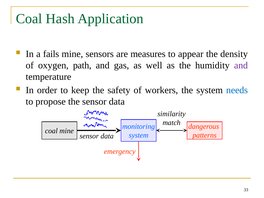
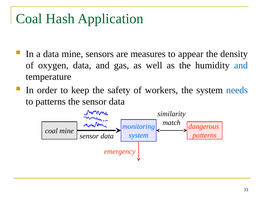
a fails: fails -> data
oxygen path: path -> data
and at (241, 65) colour: purple -> blue
to propose: propose -> patterns
